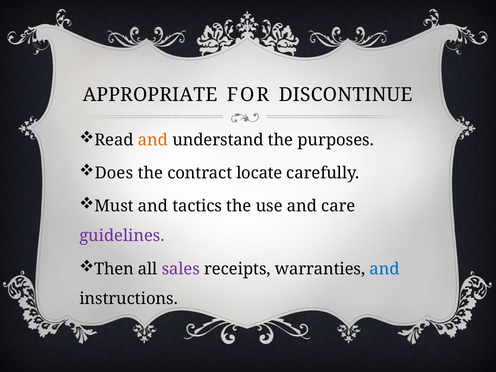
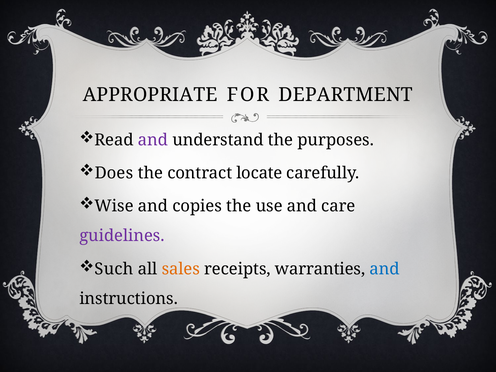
DISCONTINUE: DISCONTINUE -> DEPARTMENT
and at (153, 140) colour: orange -> purple
Must: Must -> Wise
tactics: tactics -> copies
Then: Then -> Such
sales colour: purple -> orange
